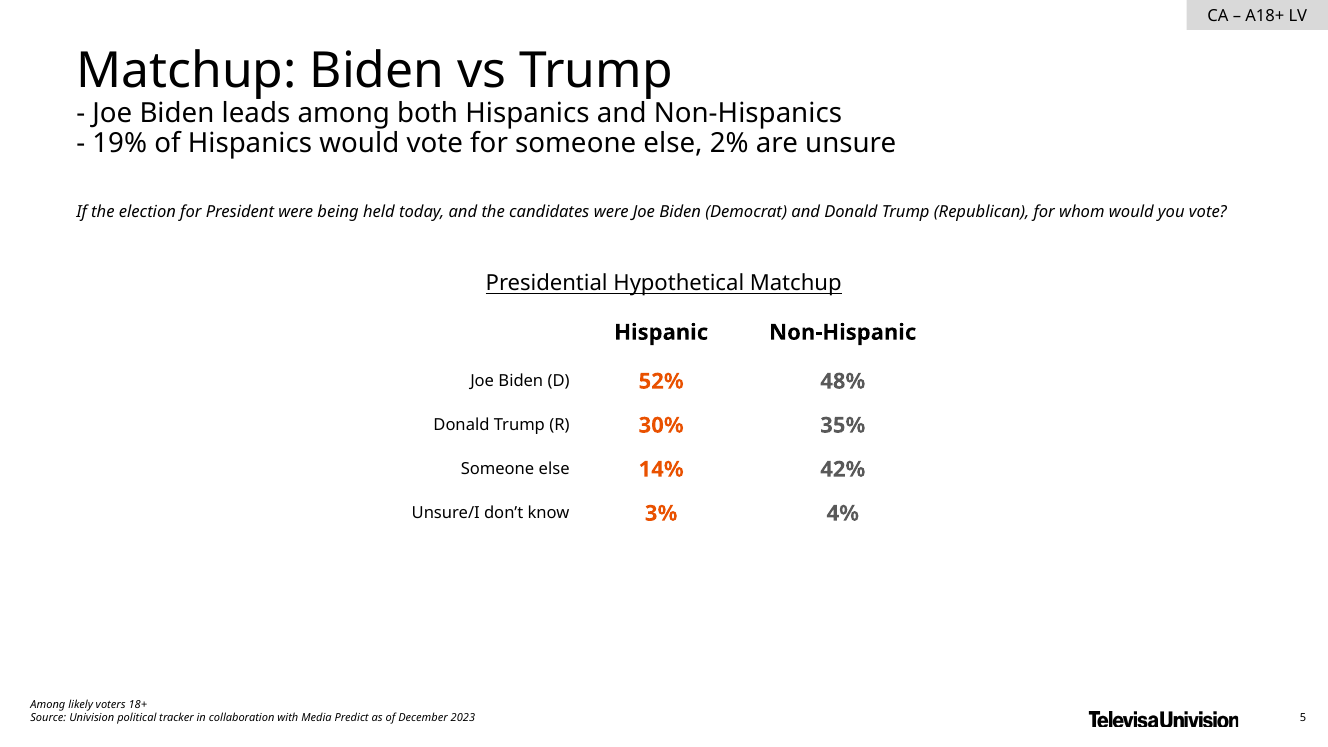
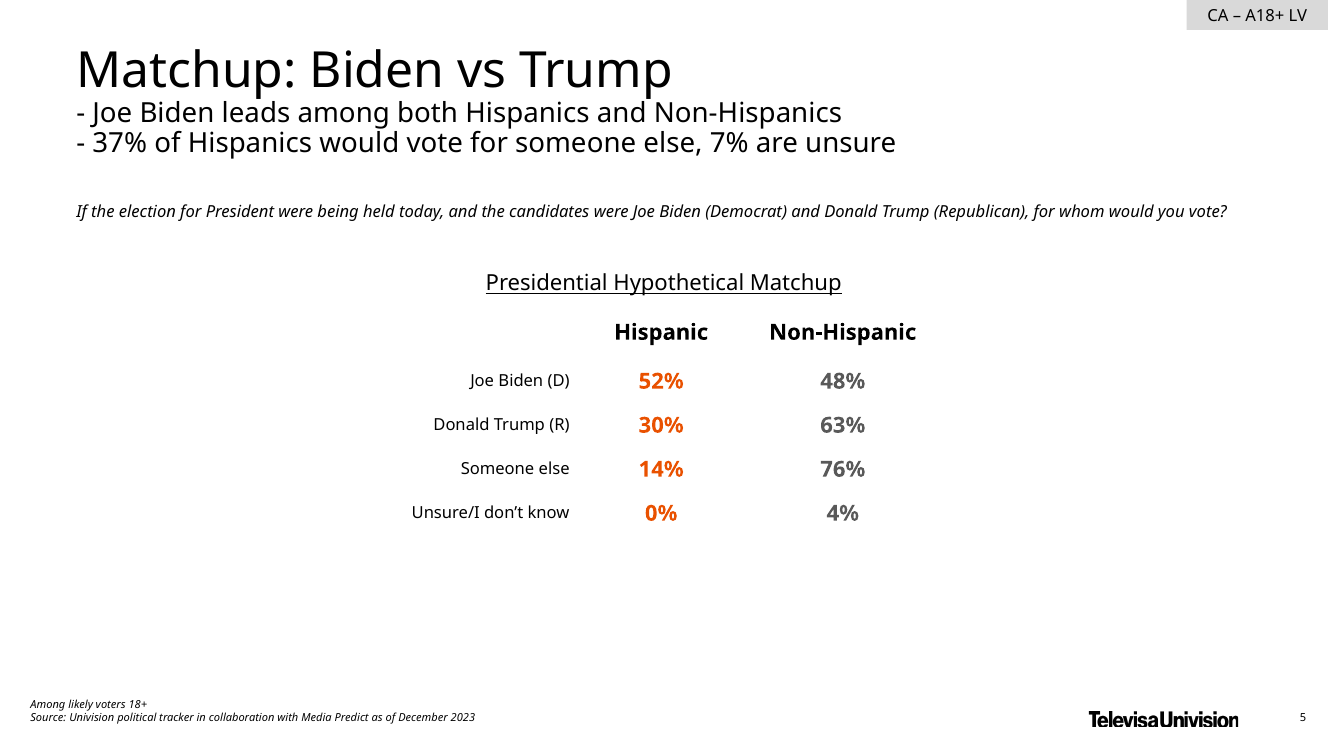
19%: 19% -> 37%
2%: 2% -> 7%
35%: 35% -> 63%
42%: 42% -> 76%
3%: 3% -> 0%
